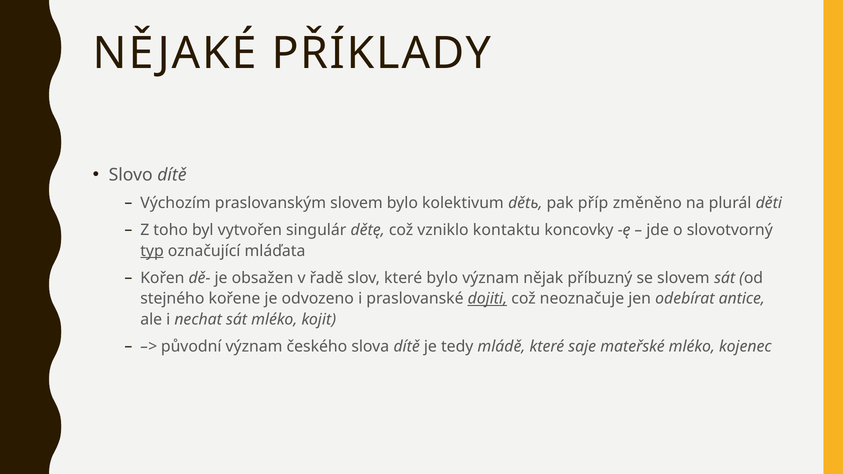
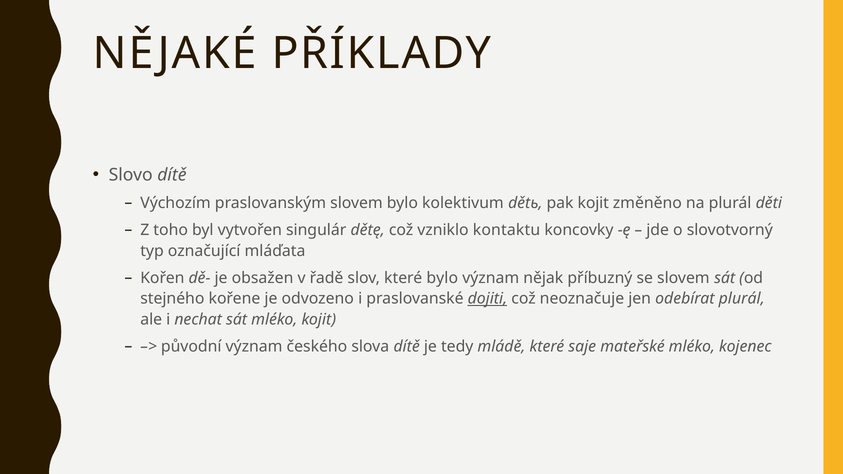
pak příp: příp -> kojit
typ underline: present -> none
odebírat antice: antice -> plurál
